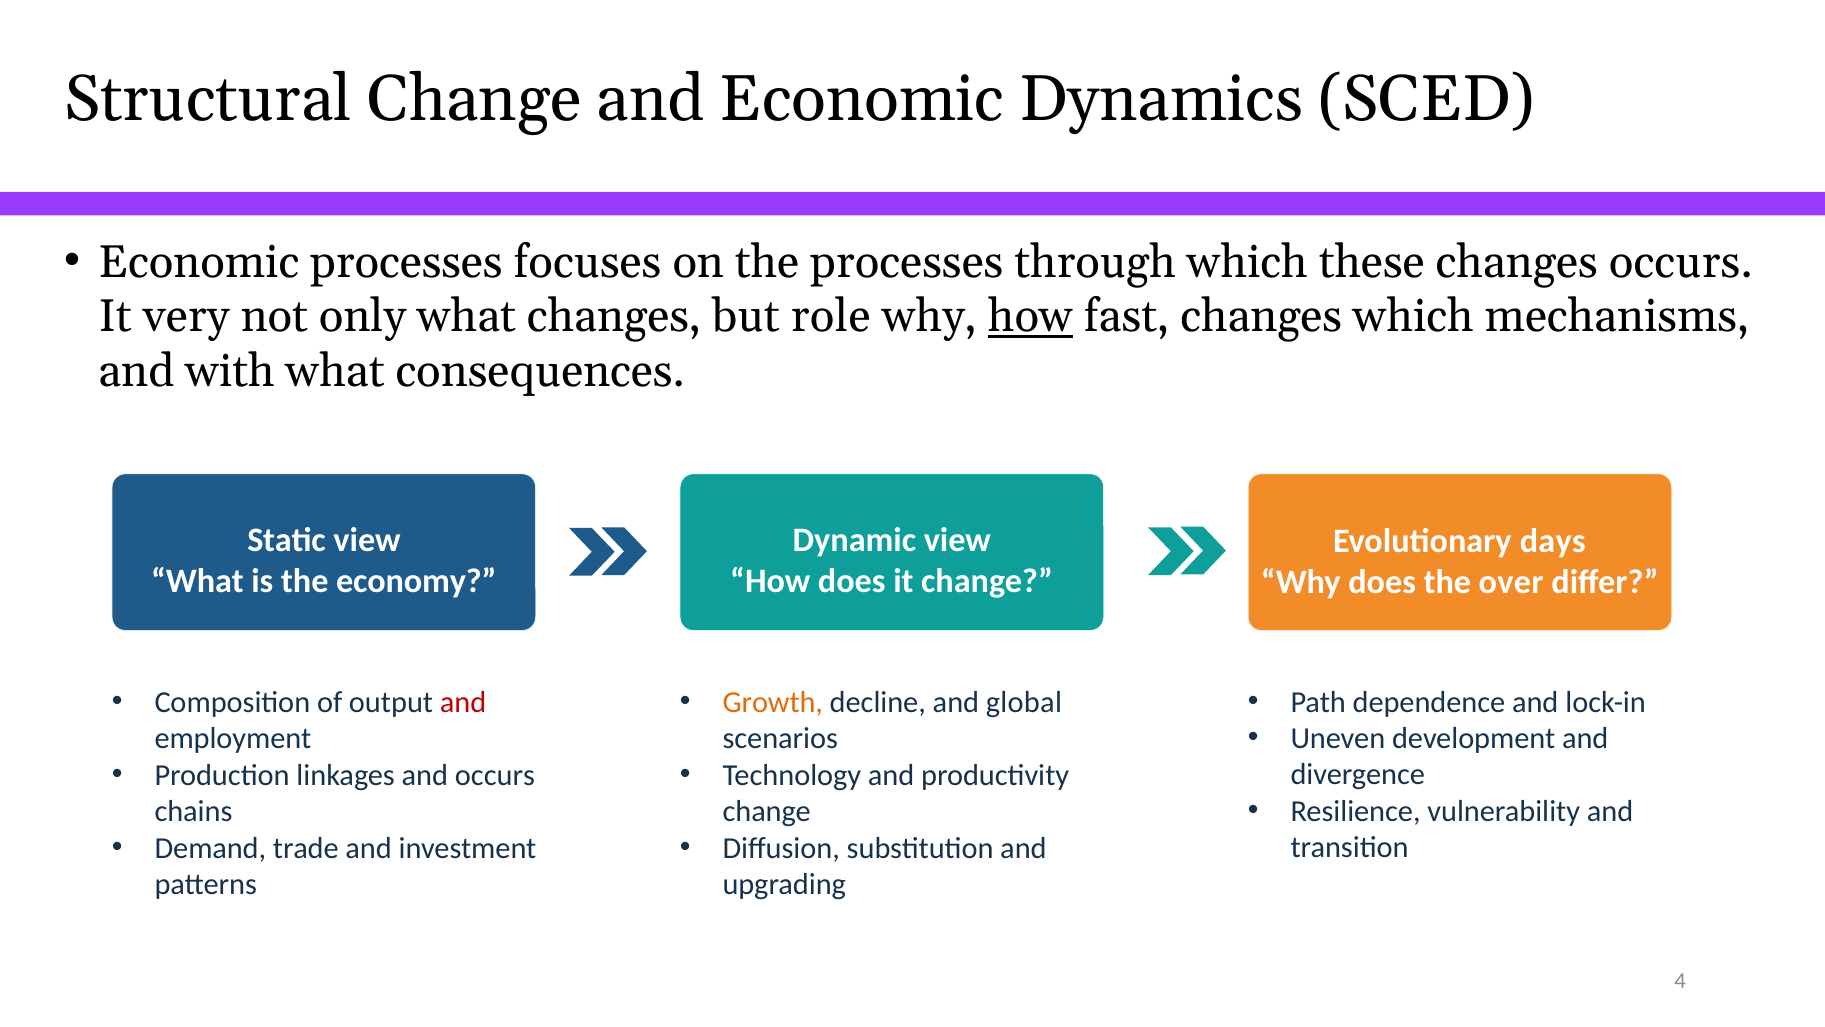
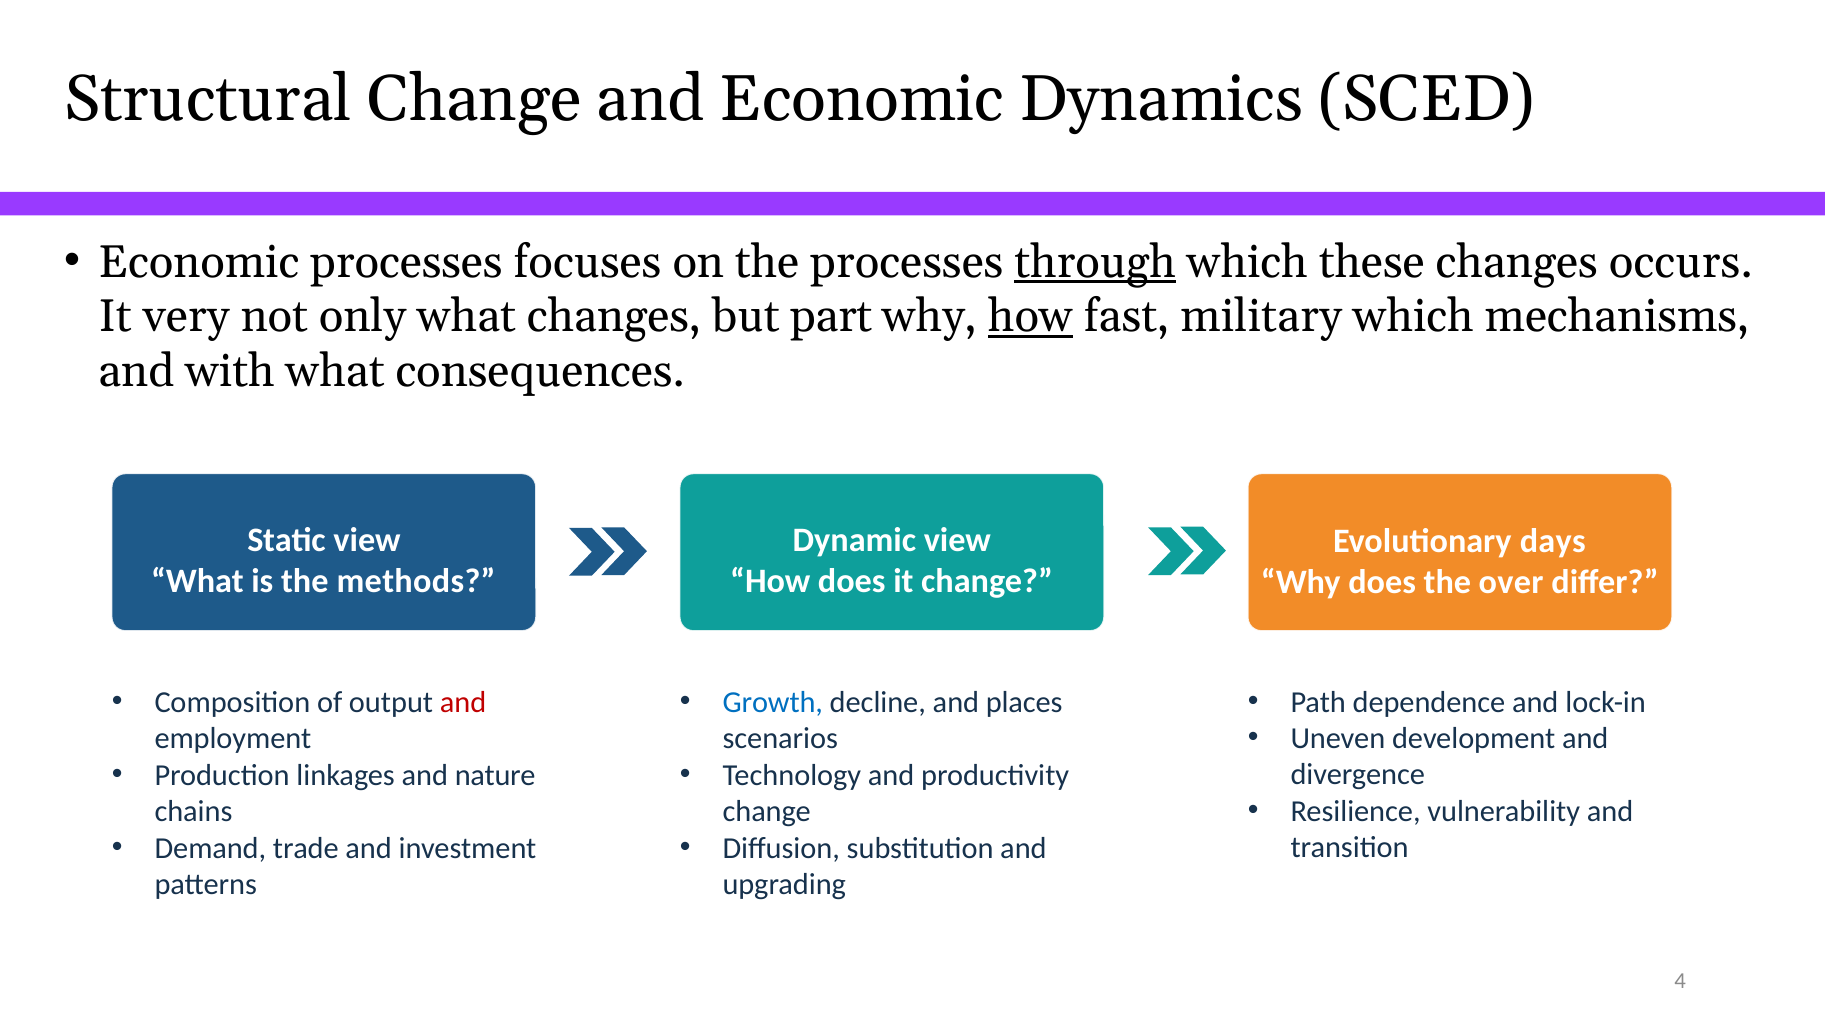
through underline: none -> present
role: role -> part
fast changes: changes -> military
economy: economy -> methods
Growth colour: orange -> blue
global: global -> places
and occurs: occurs -> nature
